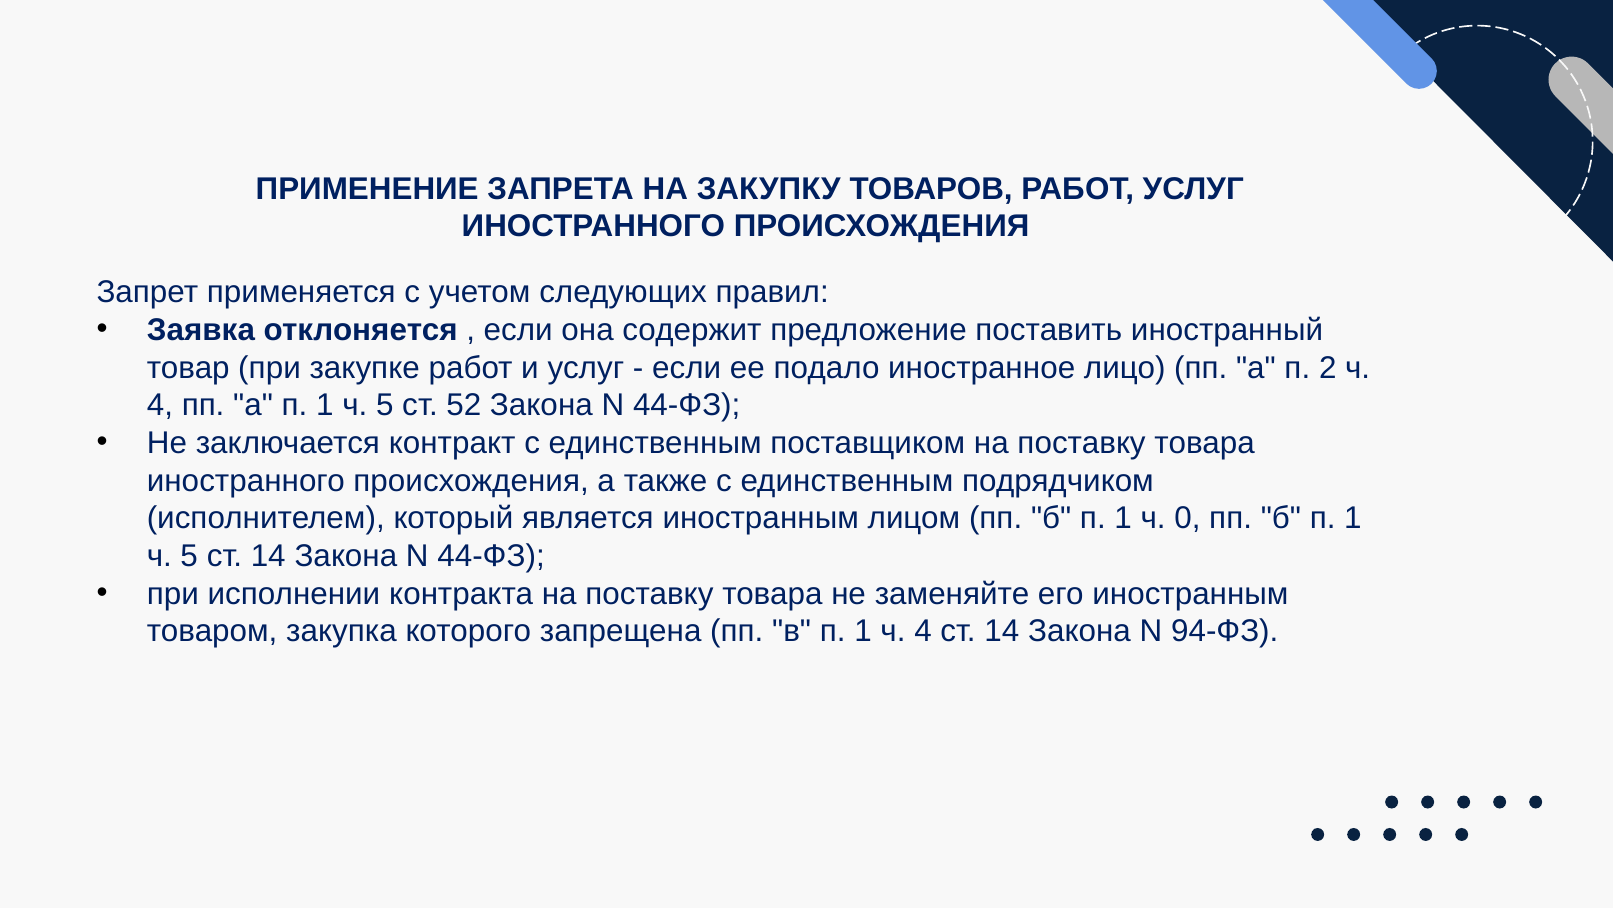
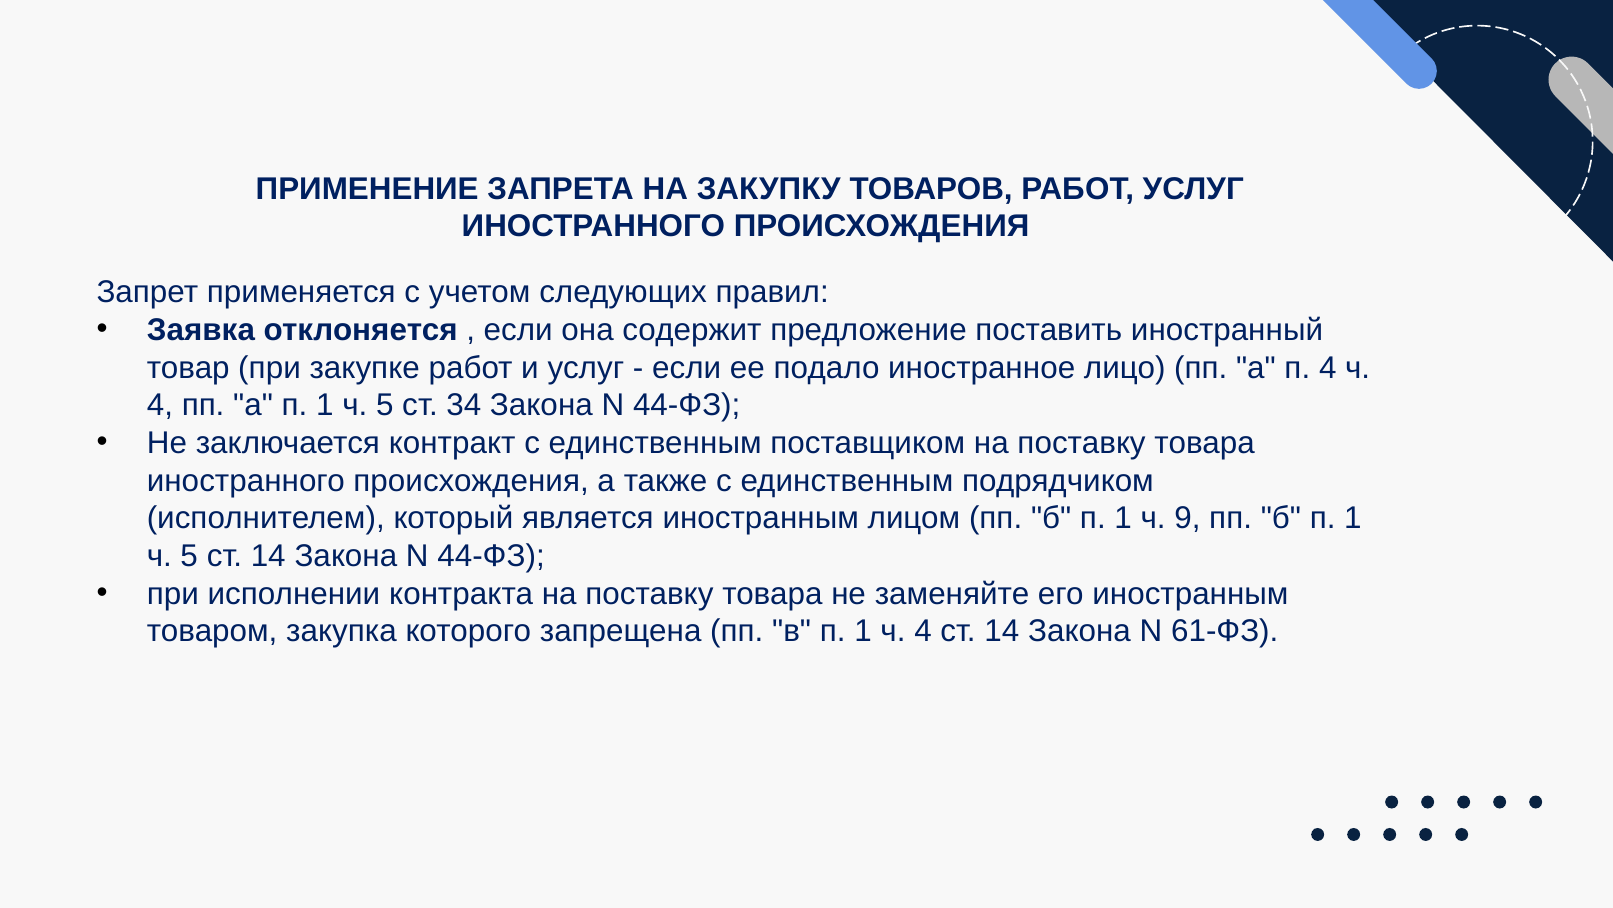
п 2: 2 -> 4
52: 52 -> 34
0: 0 -> 9
94-ФЗ: 94-ФЗ -> 61-ФЗ
